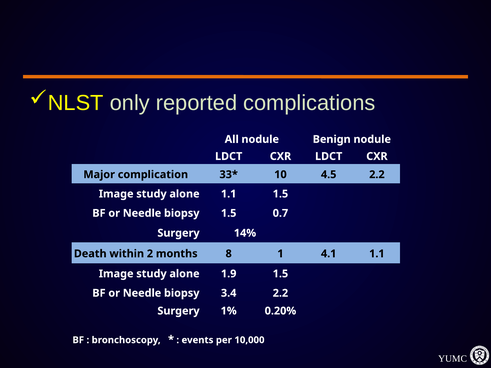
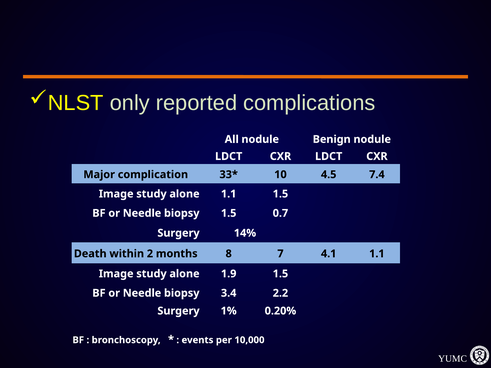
4.5 2.2: 2.2 -> 7.4
1: 1 -> 7
